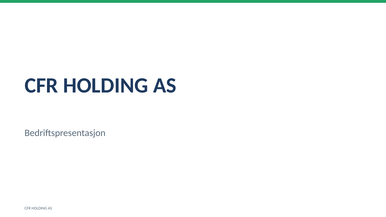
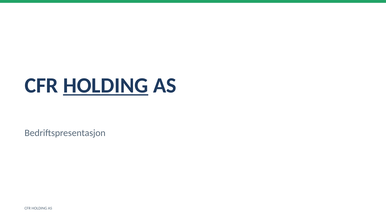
HOLDING at (106, 86) underline: none -> present
